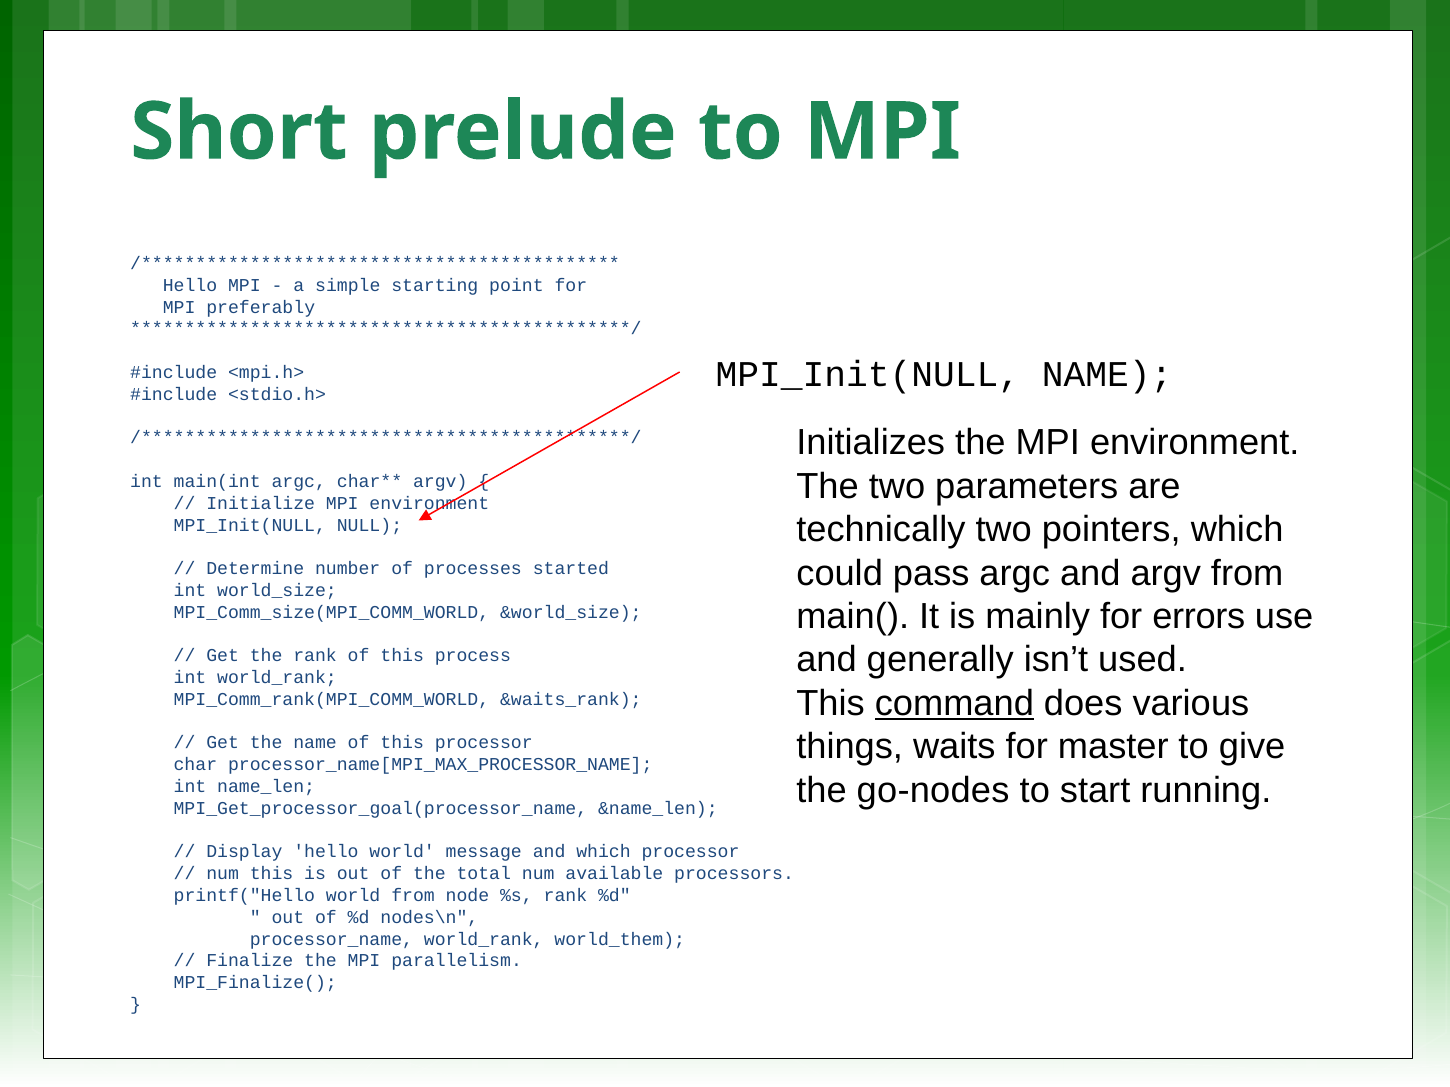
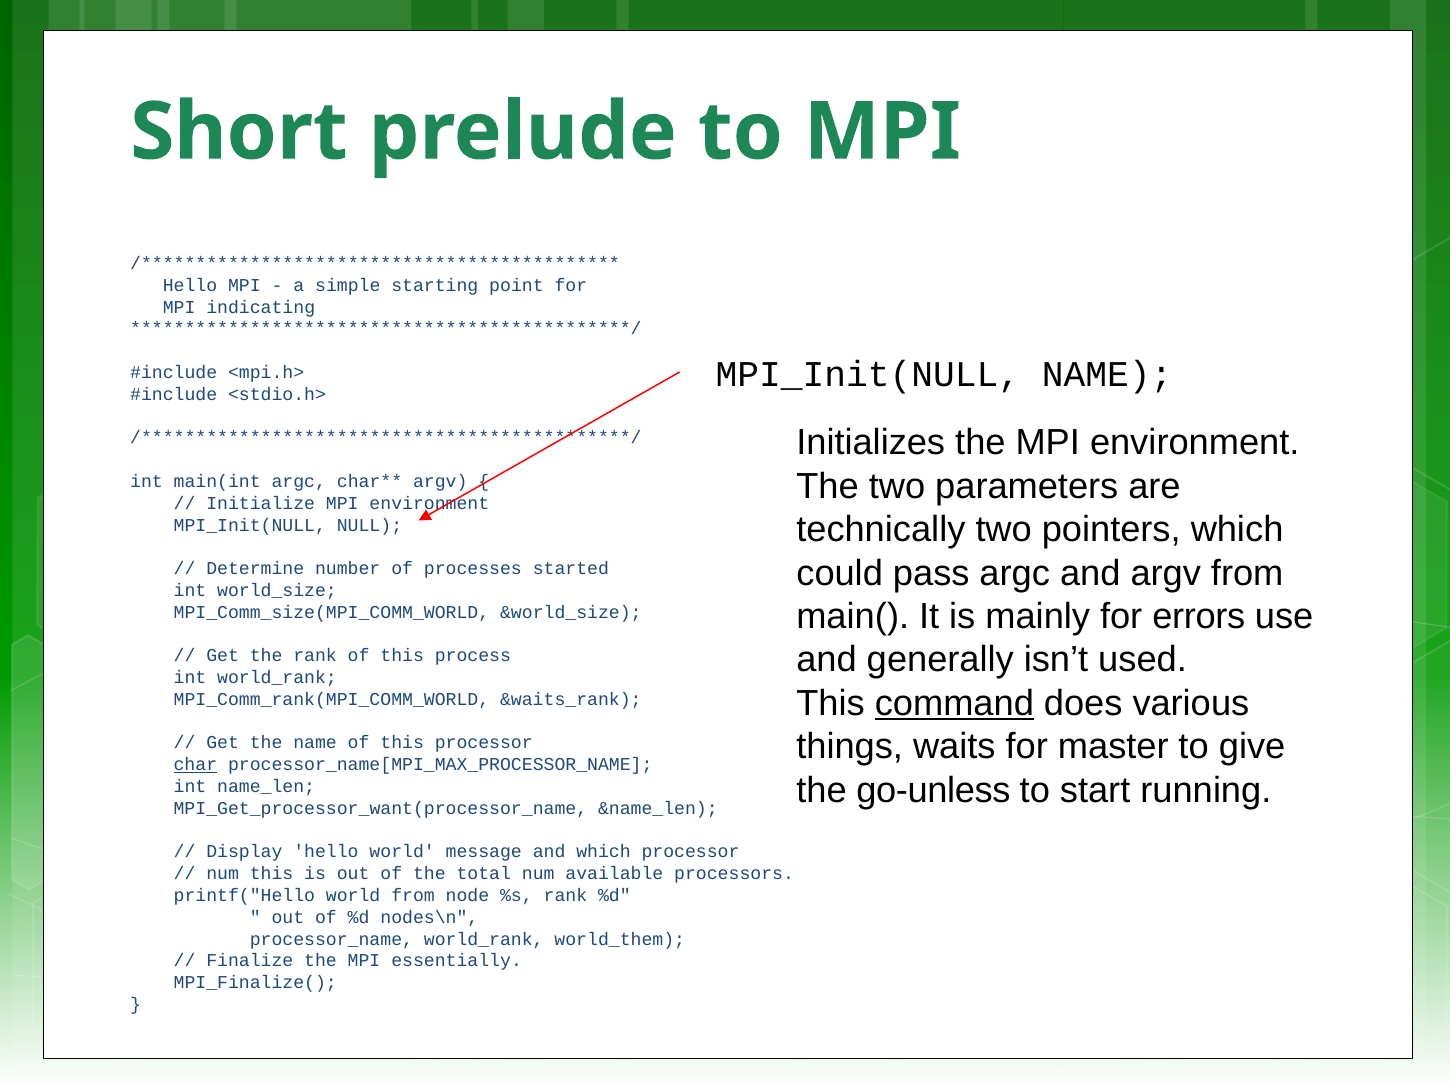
preferably: preferably -> indicating
char underline: none -> present
go-nodes: go-nodes -> go-unless
MPI_Get_processor_goal(processor_name: MPI_Get_processor_goal(processor_name -> MPI_Get_processor_want(processor_name
parallelism: parallelism -> essentially
